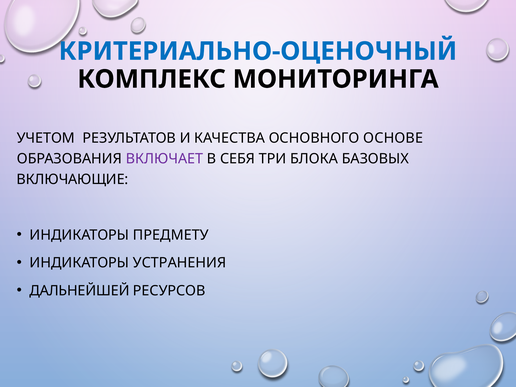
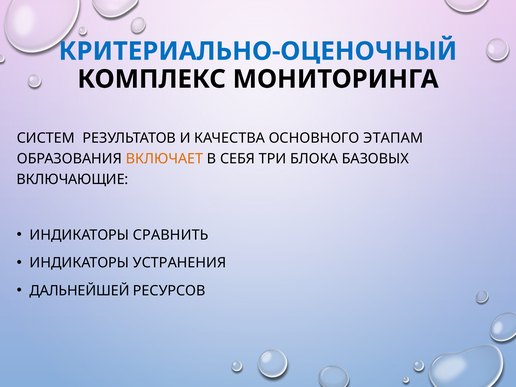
УЧЕТОМ: УЧЕТОМ -> СИСТЕМ
ОСНОВЕ: ОСНОВЕ -> ЭТАПАМ
ВКЛЮЧАЕТ colour: purple -> orange
ПРЕДМЕТУ: ПРЕДМЕТУ -> СРАВНИТЬ
